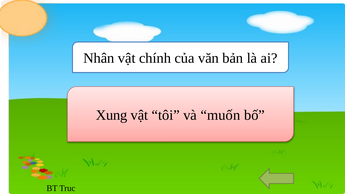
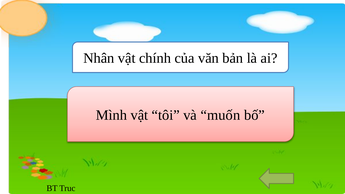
Xung: Xung -> Mình
